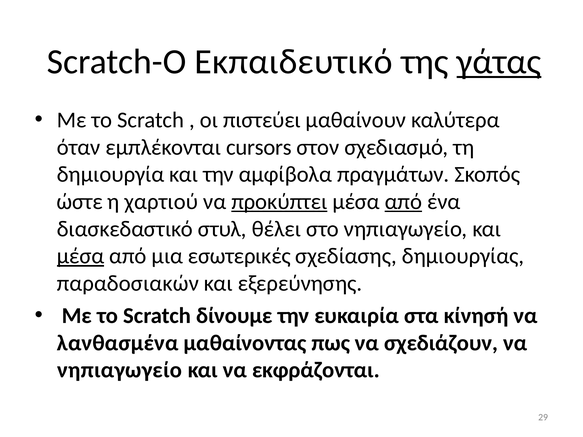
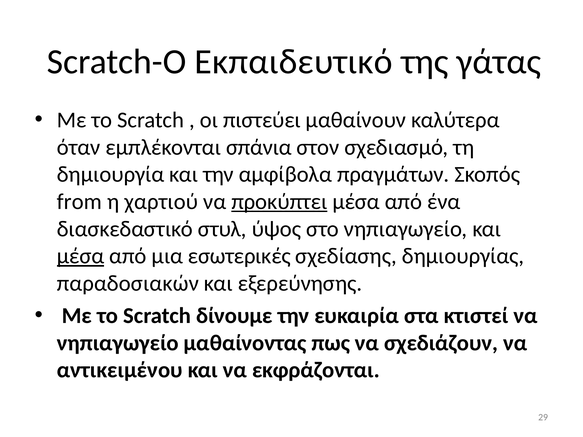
γάτας underline: present -> none
cursors: cursors -> σπάνια
ώστε: ώστε -> from
από at (403, 202) underline: present -> none
θέλει: θέλει -> ύψος
κίνησή: κίνησή -> κτιστεί
λανθασμένα at (118, 343): λανθασμένα -> νηπιαγωγείο
νηπιαγωγείο at (120, 370): νηπιαγωγείο -> αντικειμένου
